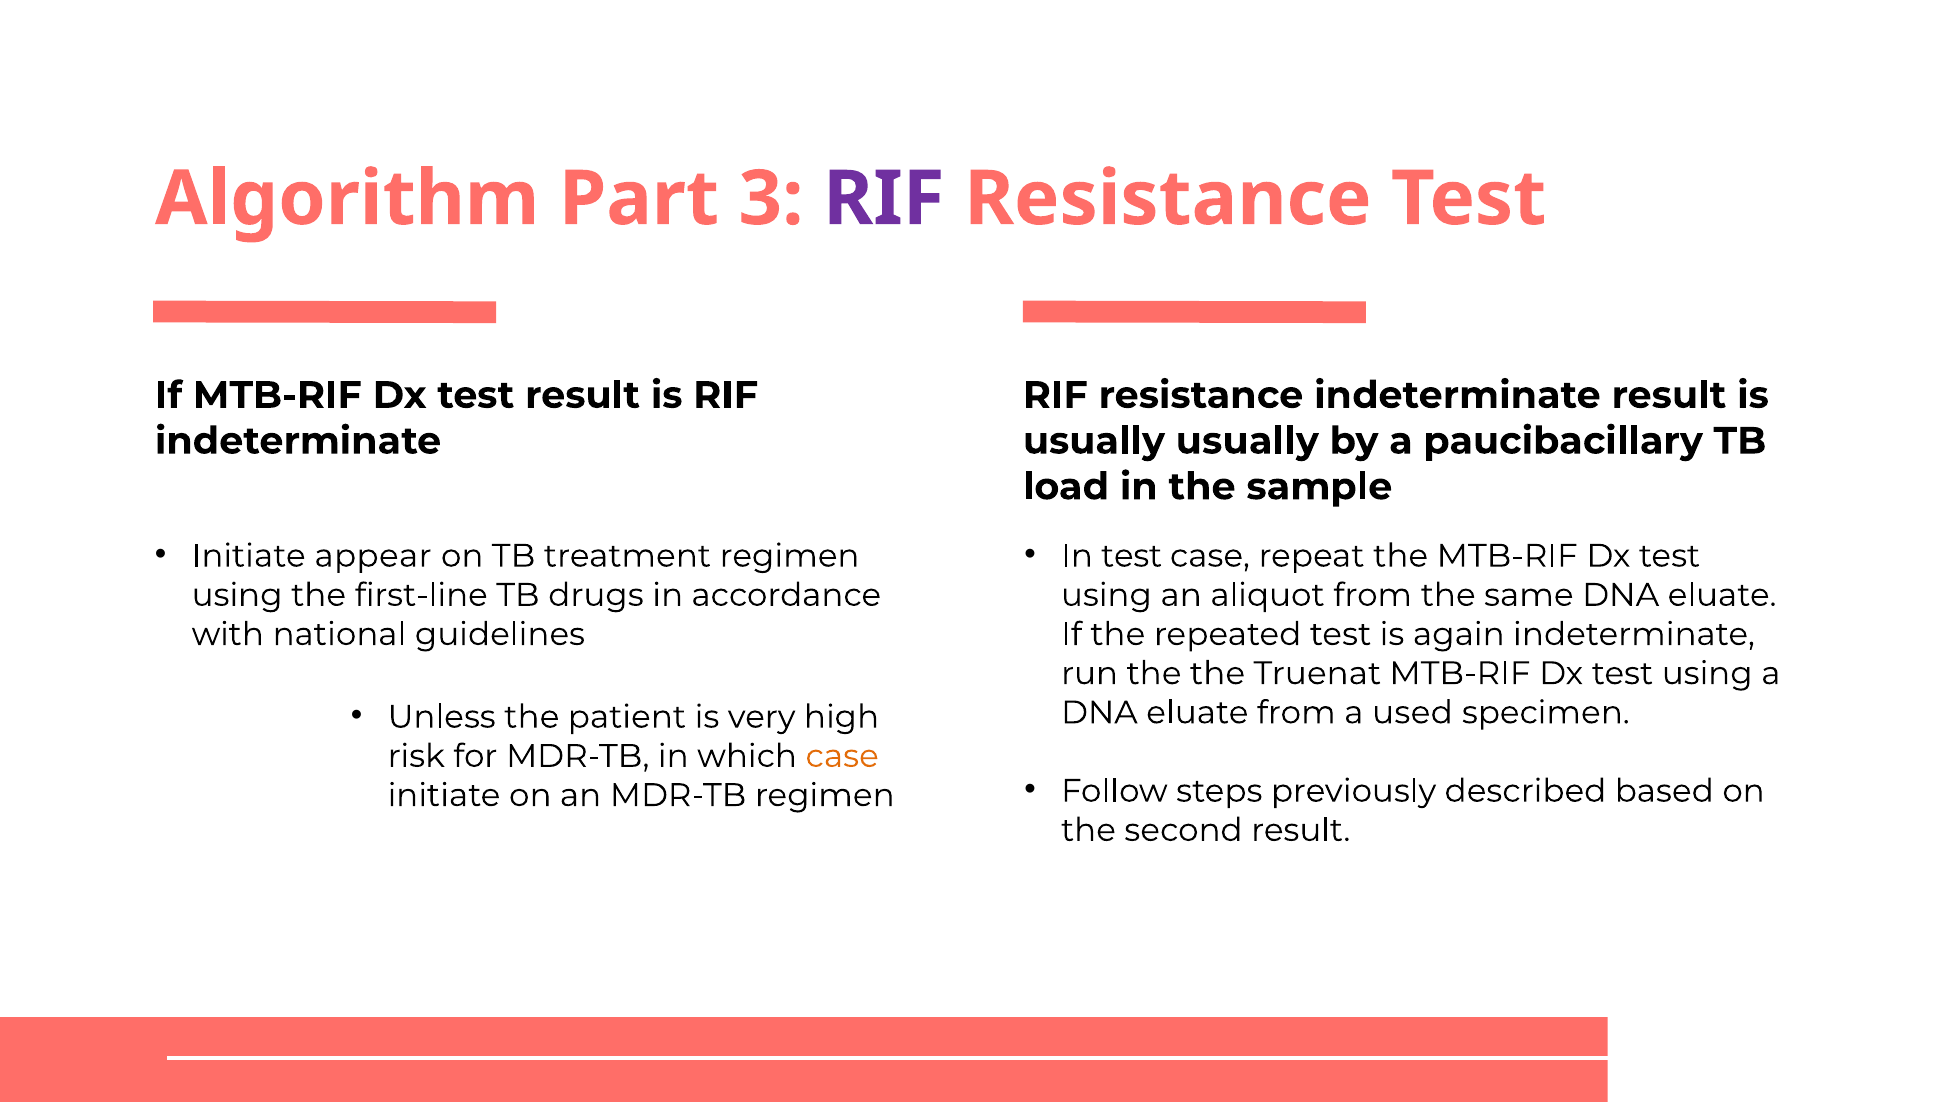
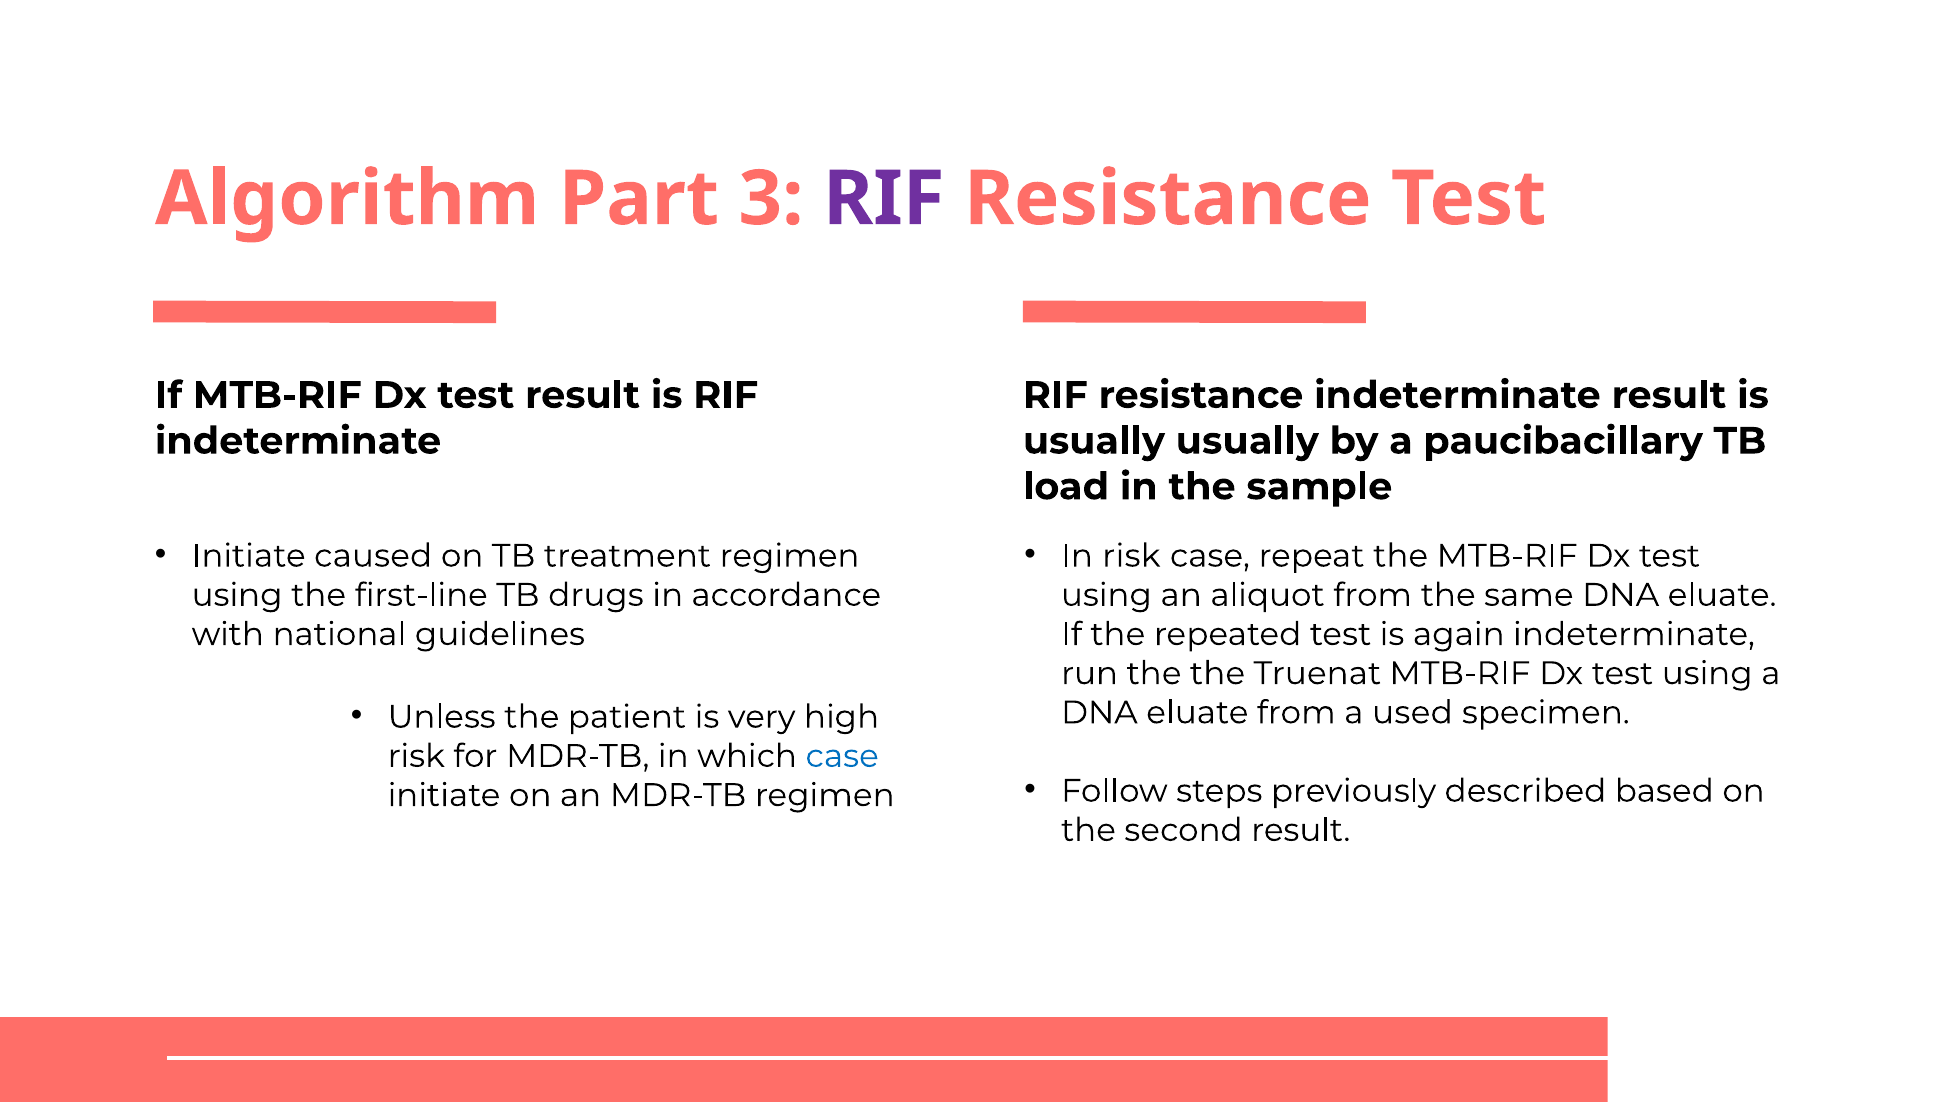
appear: appear -> caused
In test: test -> risk
case at (842, 756) colour: orange -> blue
